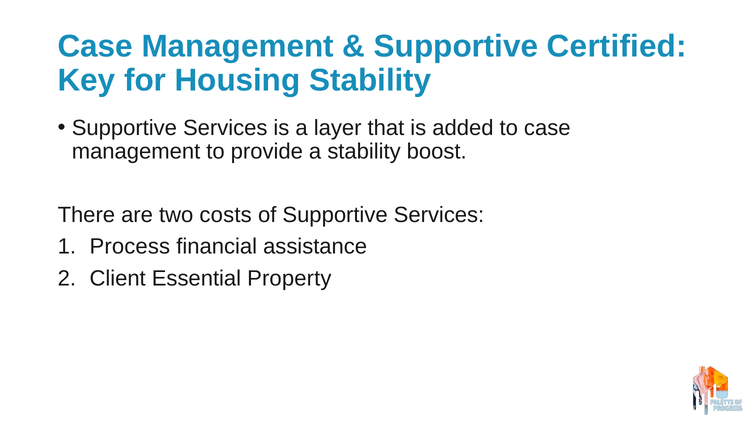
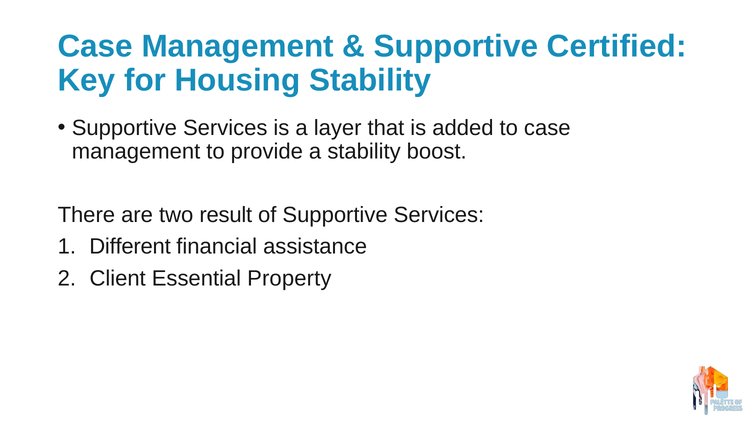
costs: costs -> result
Process: Process -> Different
